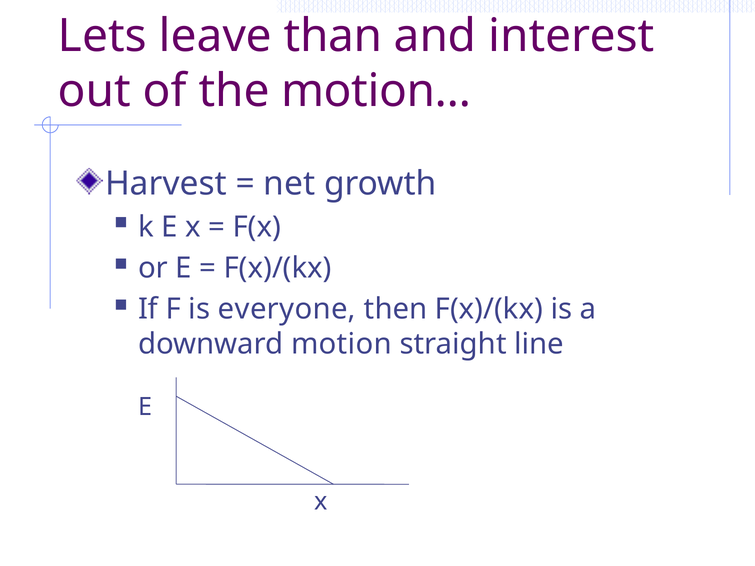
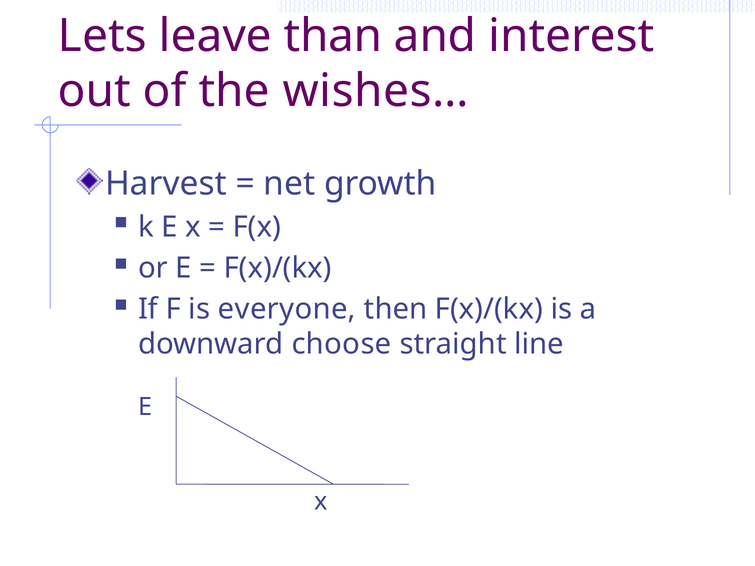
motion…: motion… -> wishes…
motion: motion -> choose
